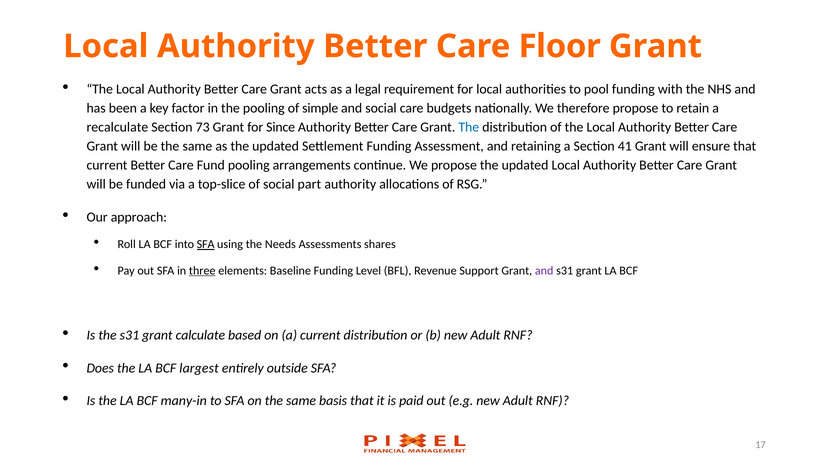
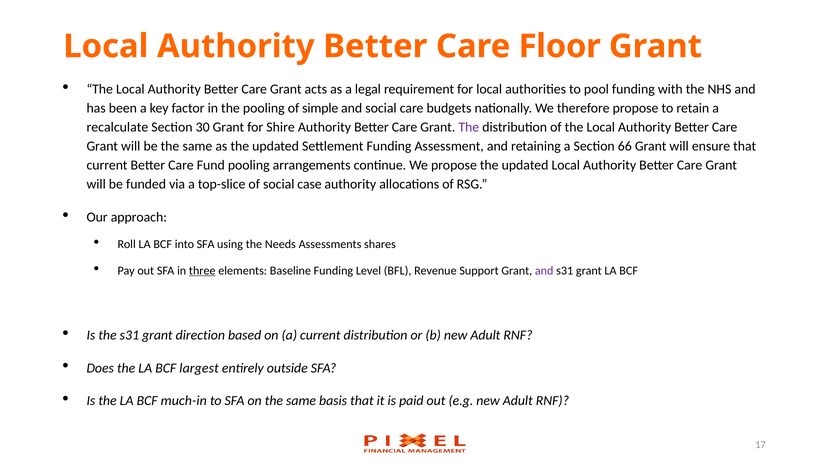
73: 73 -> 30
Since: Since -> Shire
The at (469, 127) colour: blue -> purple
41: 41 -> 66
part: part -> case
SFA at (206, 244) underline: present -> none
calculate: calculate -> direction
many-in: many-in -> much-in
